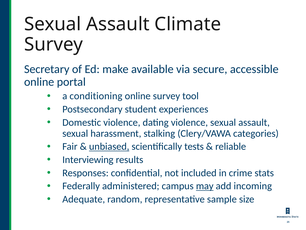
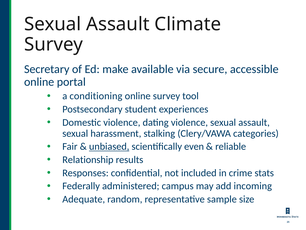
tests: tests -> even
Interviewing: Interviewing -> Relationship
may underline: present -> none
